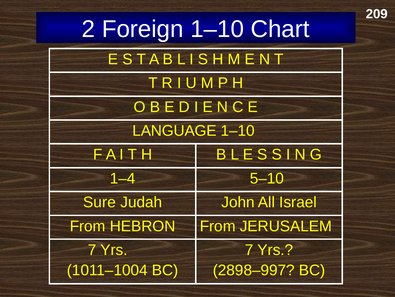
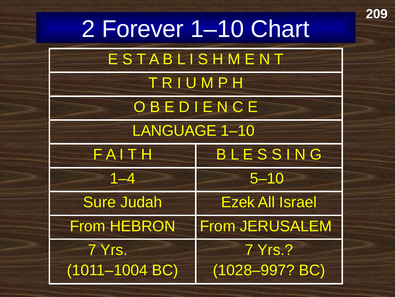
Foreign: Foreign -> Forever
John: John -> Ezek
2898–997: 2898–997 -> 1028–997
